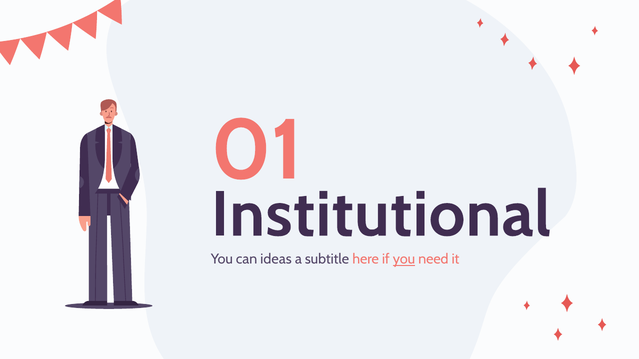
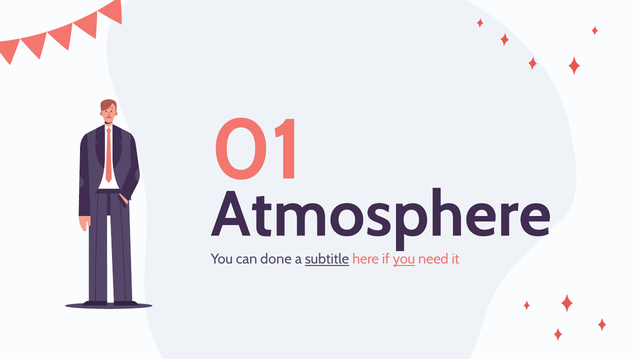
Institutional: Institutional -> Atmosphere
ideas: ideas -> done
subtitle underline: none -> present
